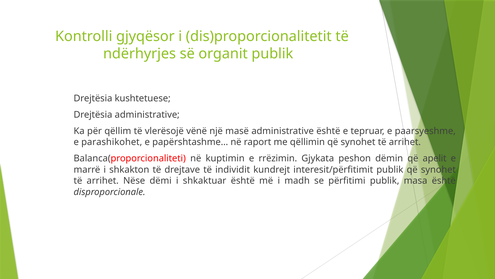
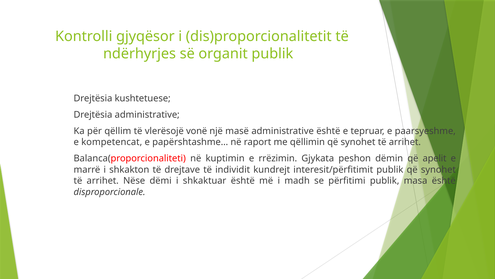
vënë: vënë -> vonë
parashikohet: parashikohet -> kompetencat
